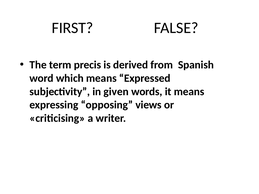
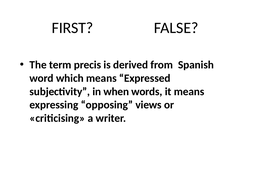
given: given -> when
